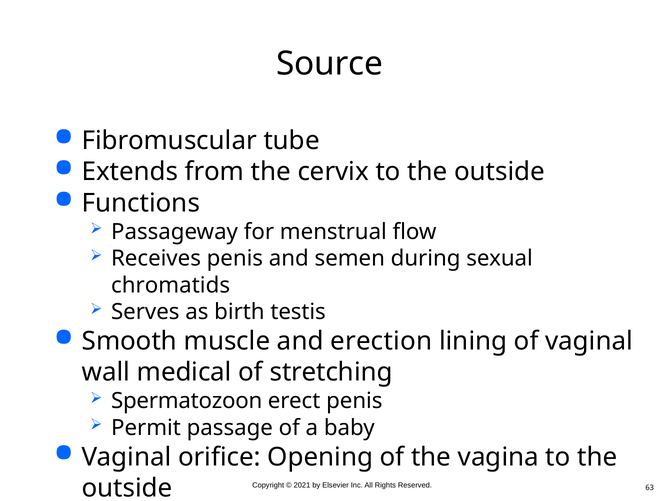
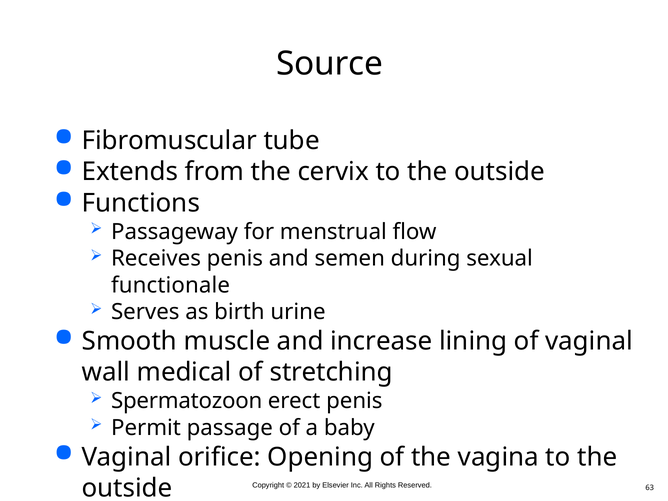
chromatids: chromatids -> functionale
testis: testis -> urine
erection: erection -> increase
